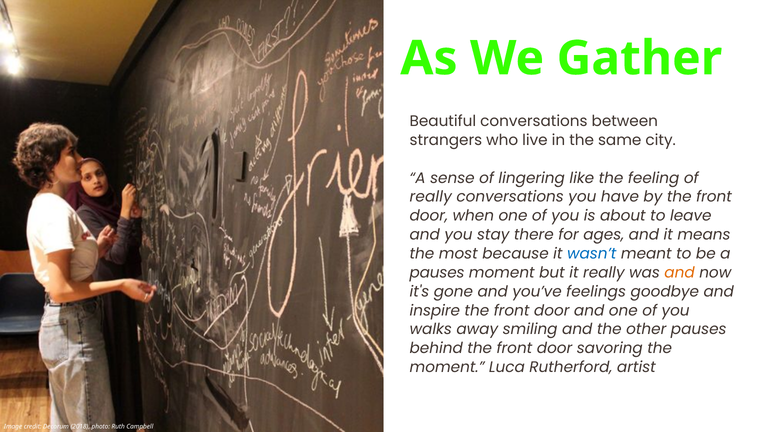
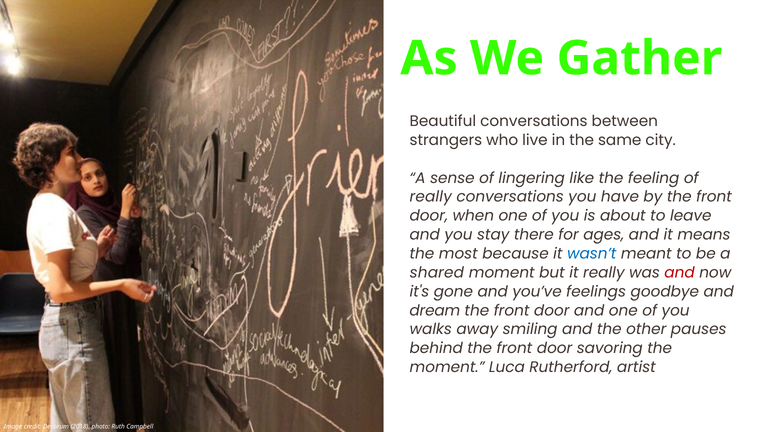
pauses at (437, 273): pauses -> shared
and at (680, 273) colour: orange -> red
inspire: inspire -> dream
